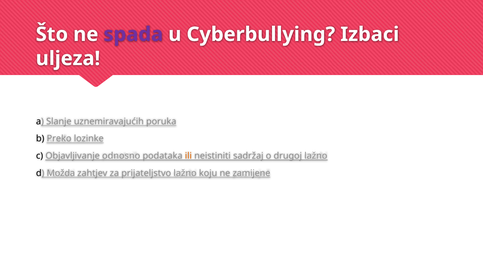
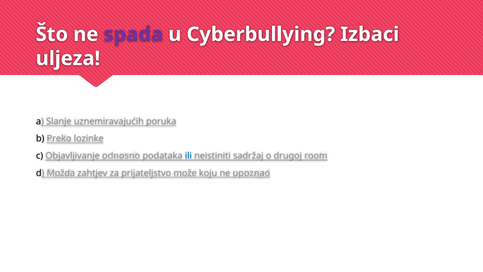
ili colour: orange -> blue
drugoj lažno: lažno -> room
prijateljstvo lažno: lažno -> može
zamijene: zamijene -> upoznao
